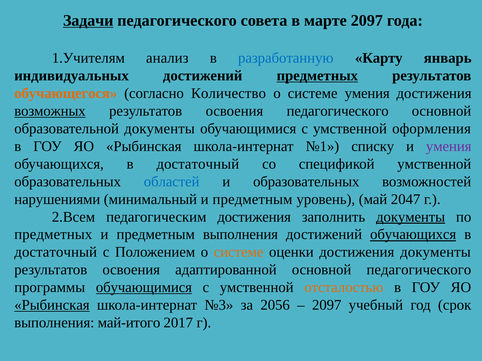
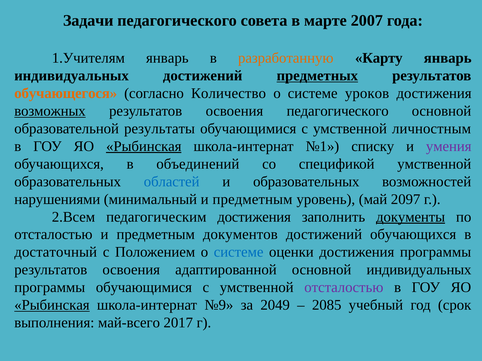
Задачи underline: present -> none
марте 2097: 2097 -> 2007
анализ at (167, 58): анализ -> январь
разработанную colour: blue -> orange
системе умения: умения -> уроков
образовательной документы: документы -> результаты
оформления: оформления -> личностным
Рыбинская at (144, 146) underline: none -> present
достаточный at (198, 164): достаточный -> объединений
2047: 2047 -> 2097
предметных at (53, 235): предметных -> отсталостью
предметным выполнения: выполнения -> документов
обучающихся at (413, 235) underline: present -> none
системе at (239, 252) colour: orange -> blue
достижения документы: документы -> программы
основной педагогического: педагогического -> индивидуальных
обучающимися at (144, 288) underline: present -> none
отсталостью at (344, 288) colour: orange -> purple
№3: №3 -> №9
2056: 2056 -> 2049
2097 at (327, 305): 2097 -> 2085
май-итого: май-итого -> май-всего
